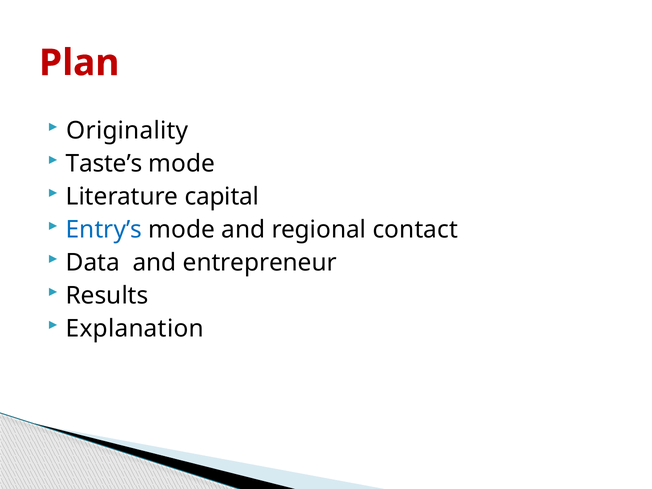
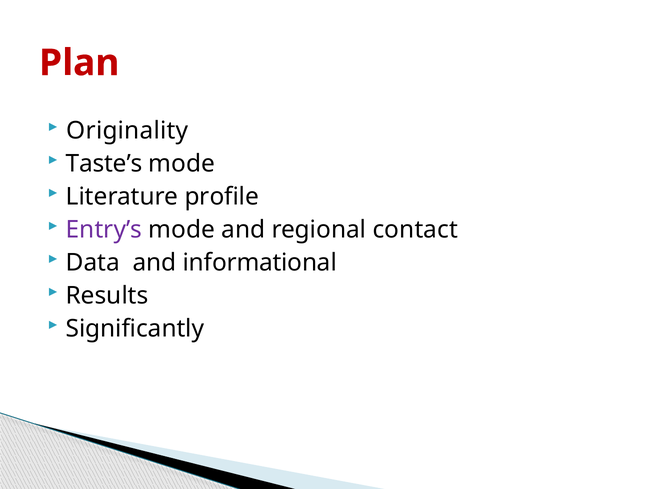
capital: capital -> profile
Entry’s colour: blue -> purple
entrepreneur: entrepreneur -> informational
Explanation: Explanation -> Significantly
